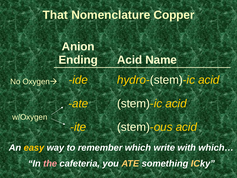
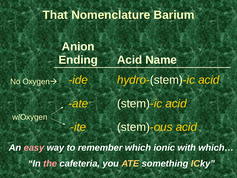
Copper: Copper -> Barium
easy colour: yellow -> pink
write: write -> ionic
